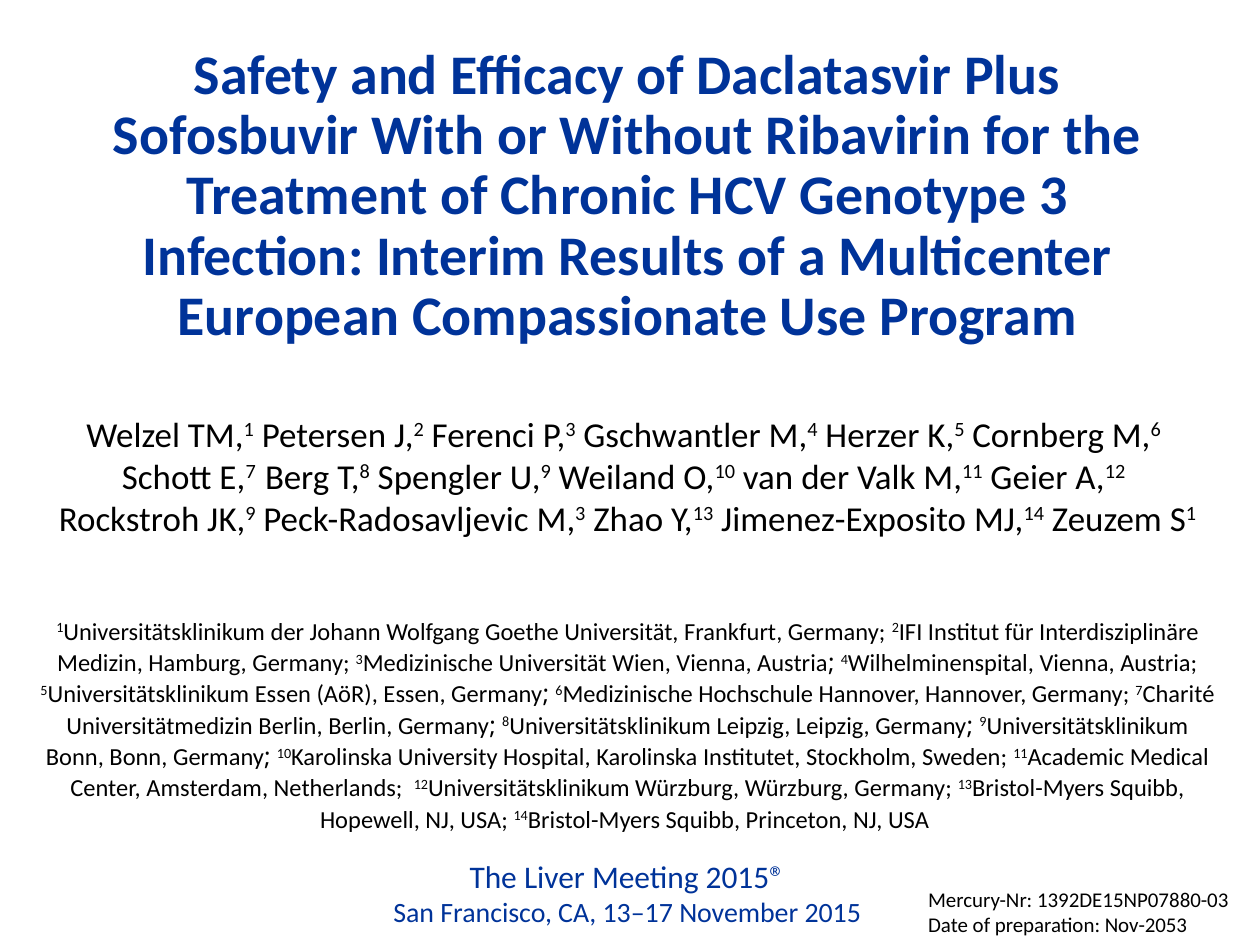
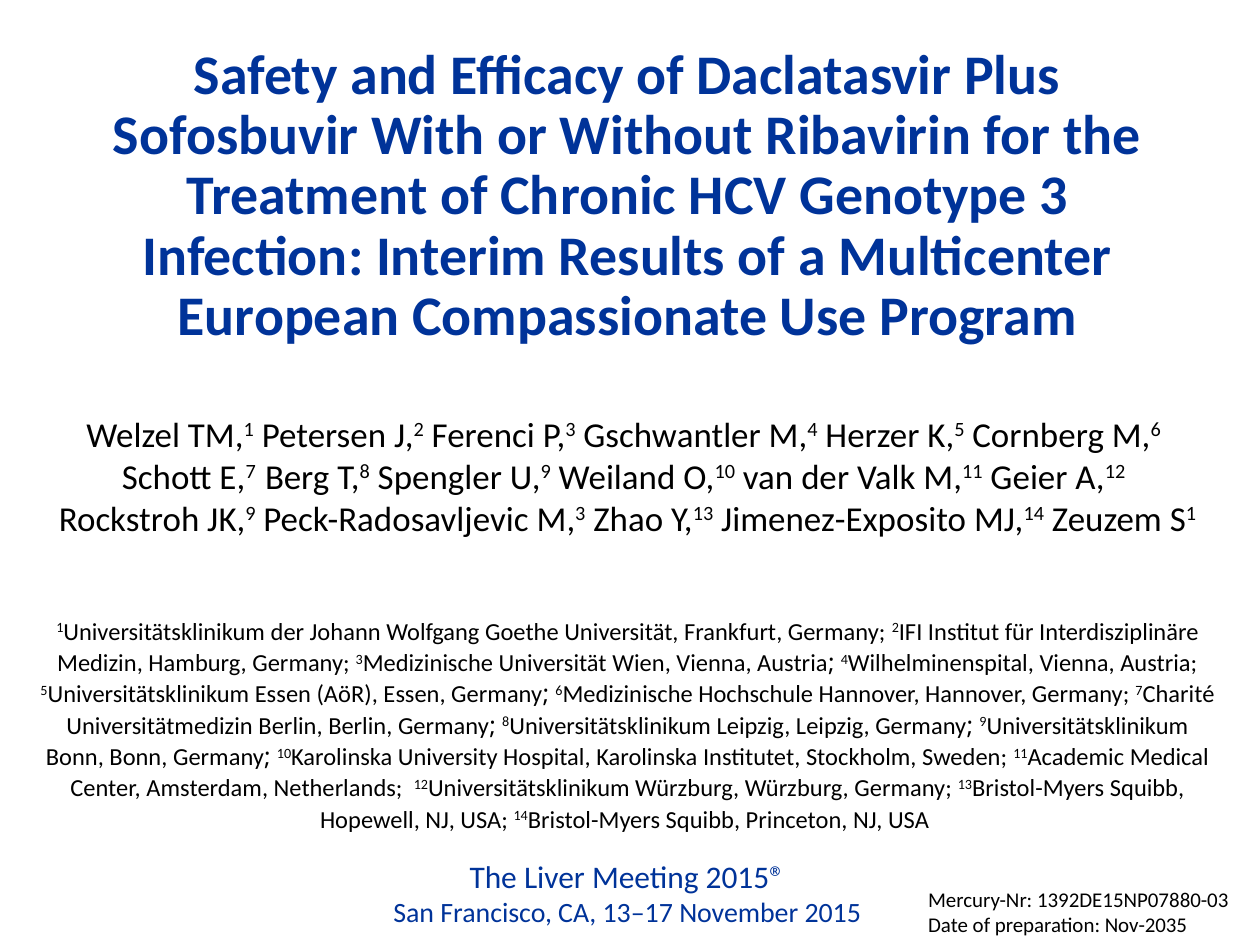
Nov-2053: Nov-2053 -> Nov-2035
